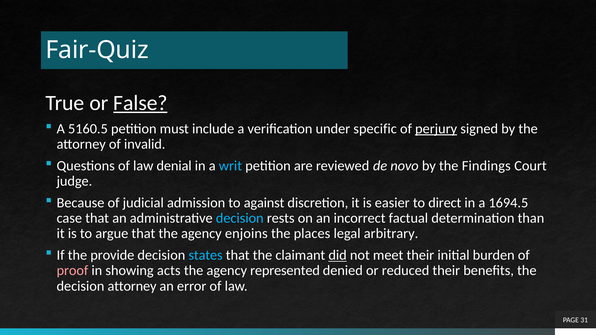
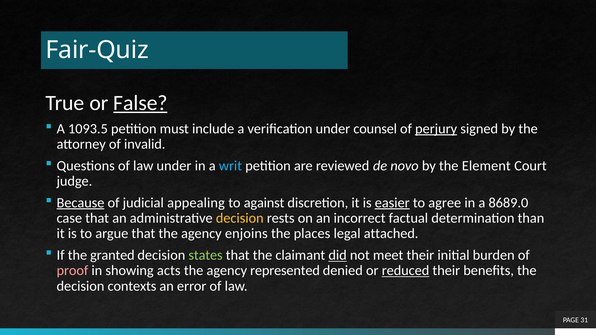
5160.5: 5160.5 -> 1093.5
specific: specific -> counsel
law denial: denial -> under
Findings: Findings -> Element
Because underline: none -> present
admission: admission -> appealing
easier underline: none -> present
direct: direct -> agree
1694.5: 1694.5 -> 8689.0
decision at (240, 218) colour: light blue -> yellow
arbitrary: arbitrary -> attached
provide: provide -> granted
states colour: light blue -> light green
reduced underline: none -> present
decision attorney: attorney -> contexts
